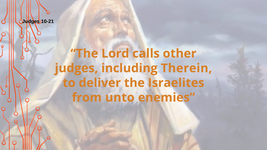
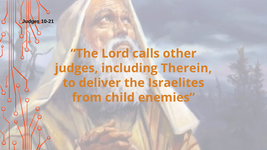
unto: unto -> child
